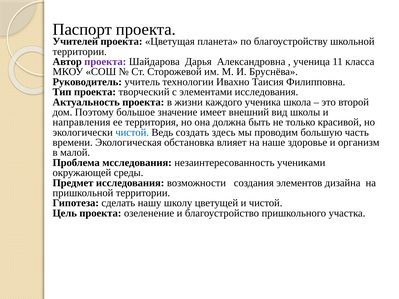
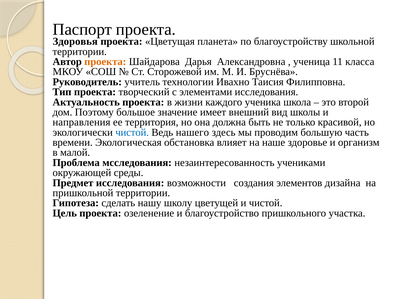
Учителей: Учителей -> Здоровья
проекта at (105, 62) colour: purple -> orange
создать: создать -> нашего
